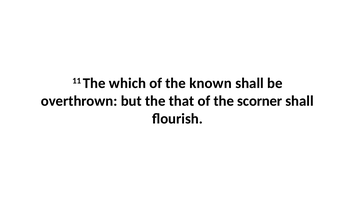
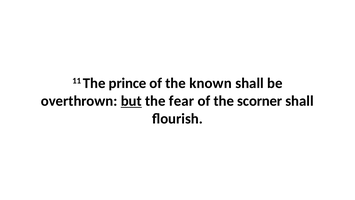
which: which -> prince
but underline: none -> present
that: that -> fear
